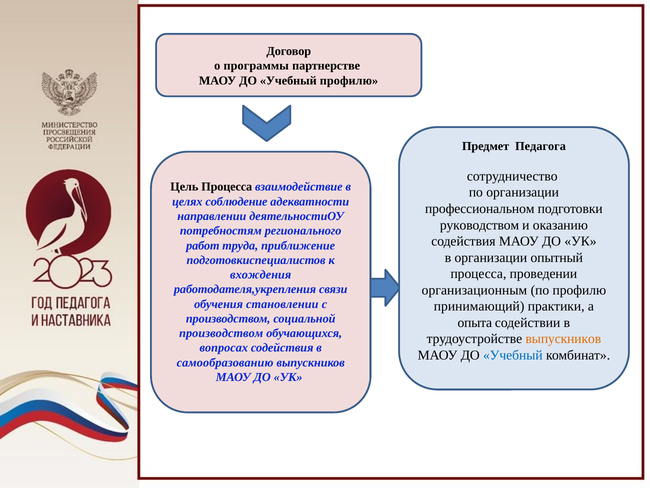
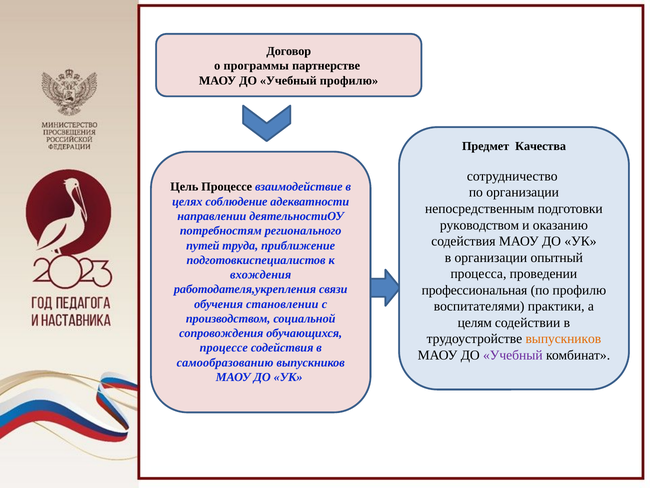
Педагога: Педагога -> Качества
Цель Процесса: Процесса -> Процессе
профессиональном: профессиональном -> непосредственным
работ: работ -> путей
организационным: организационным -> профессиональная
принимающий: принимающий -> воспитателями
опыта: опыта -> целям
производством at (221, 333): производством -> сопровождения
вопросах at (224, 348): вопросах -> процессе
Учебный at (513, 355) colour: blue -> purple
